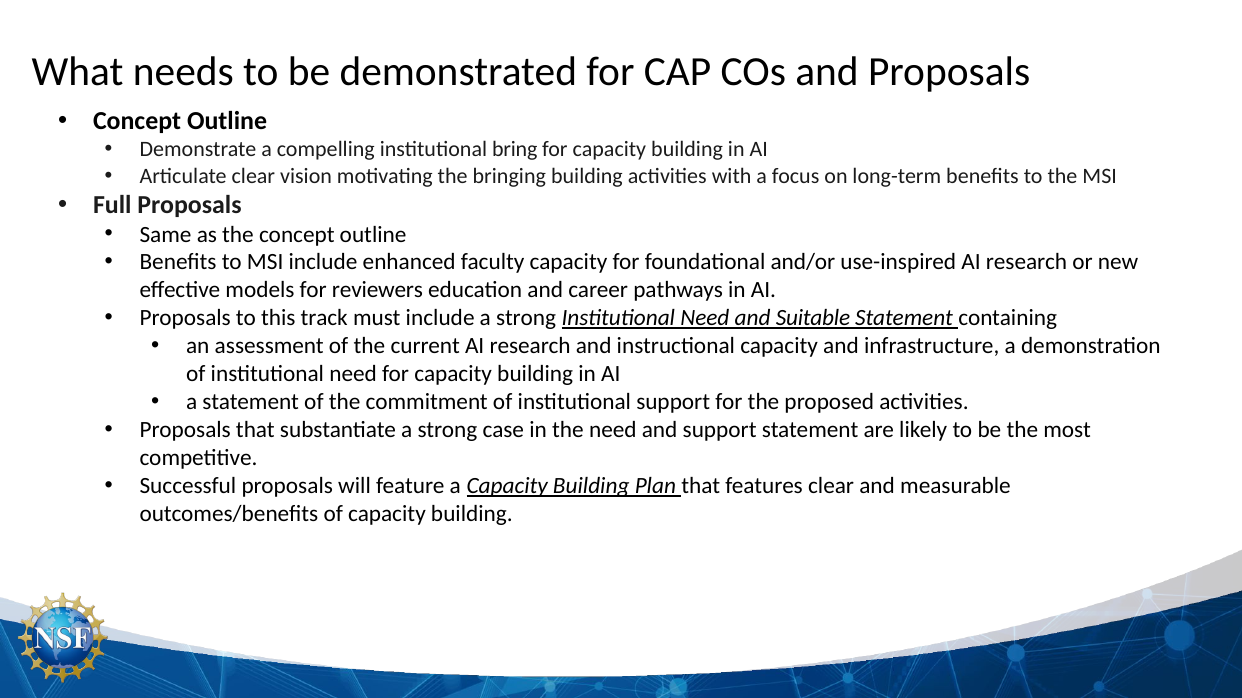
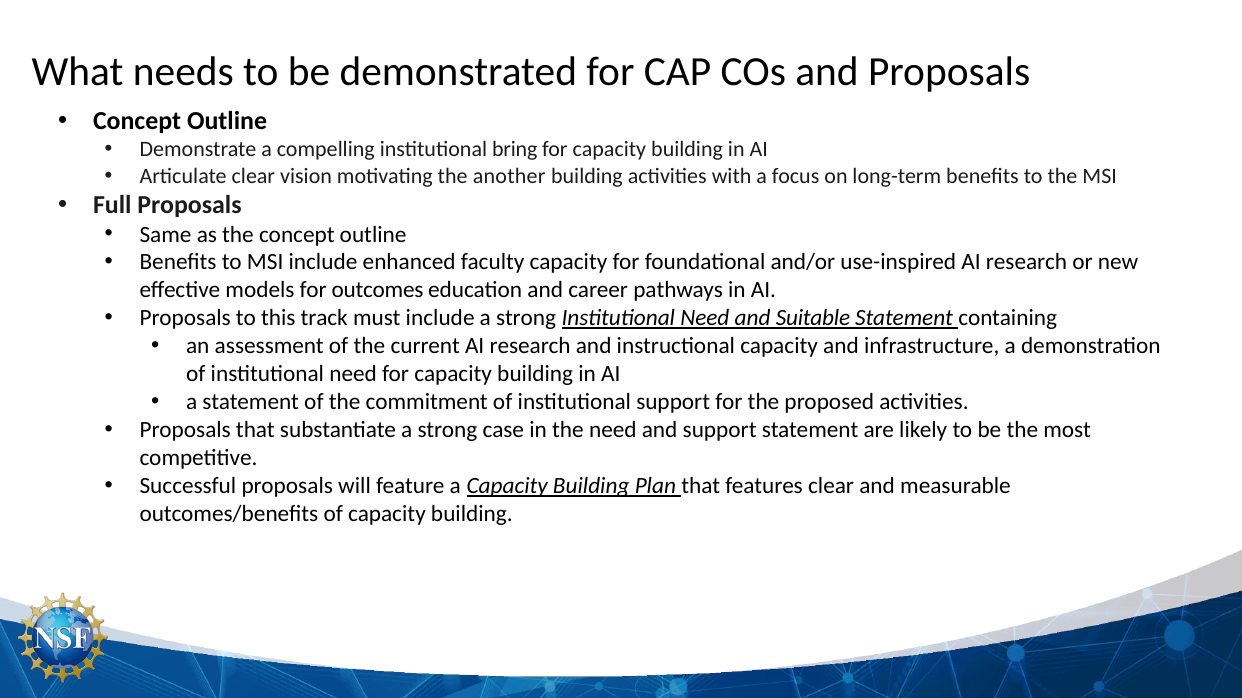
bringing: bringing -> another
reviewers: reviewers -> outcomes
